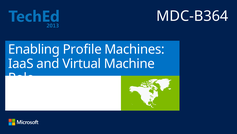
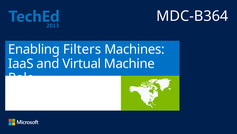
Profile: Profile -> Filters
